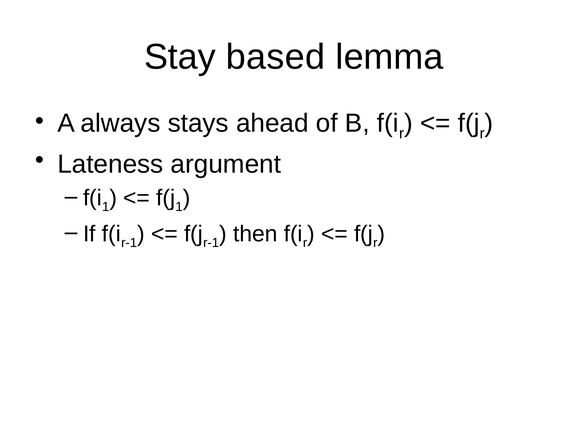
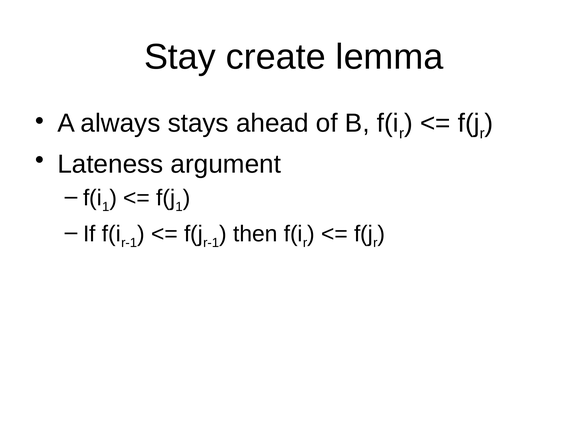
based: based -> create
